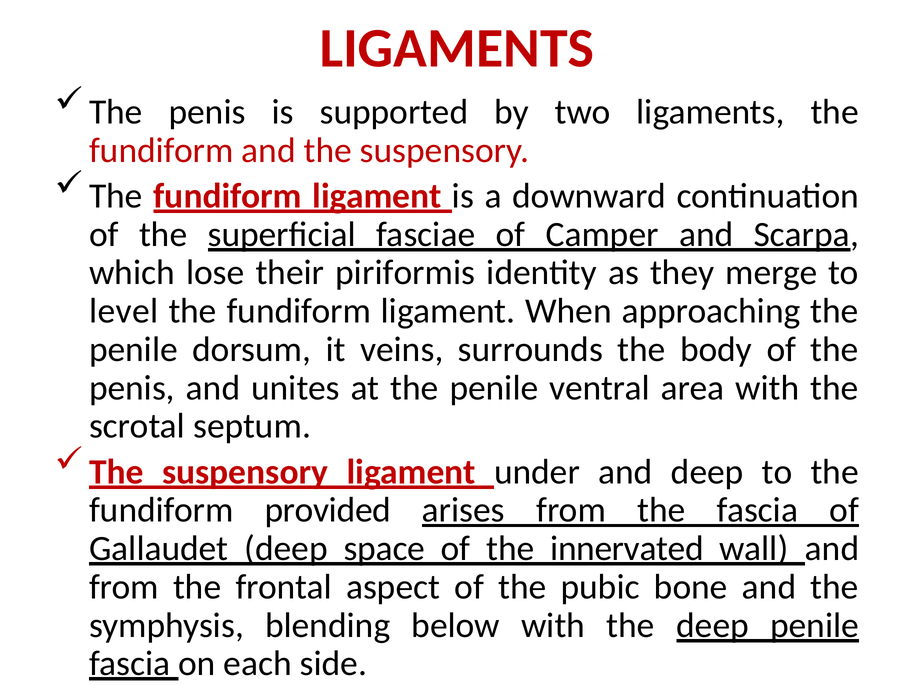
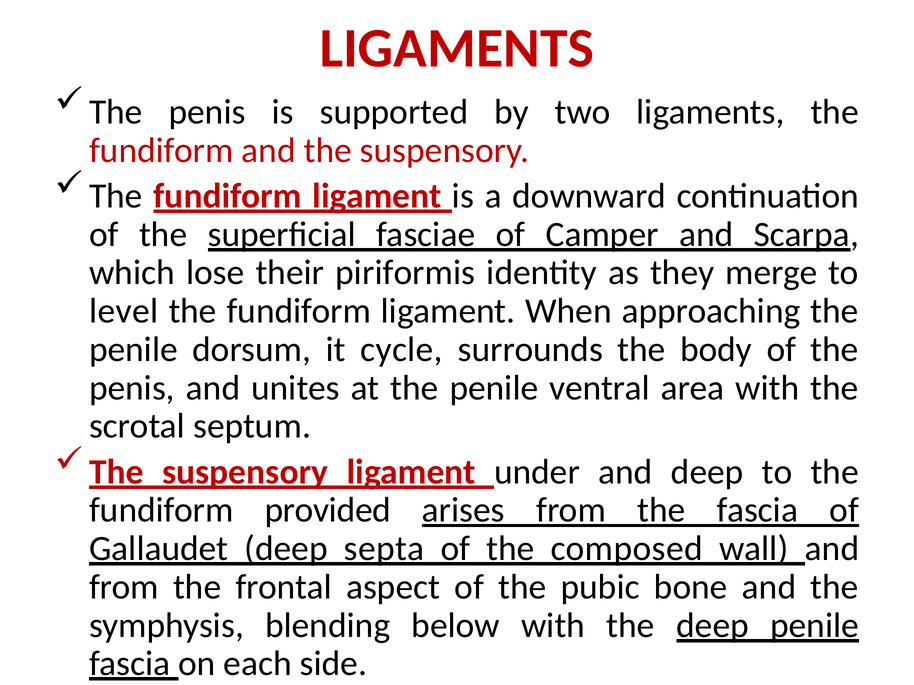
veins: veins -> cycle
space: space -> septa
innervated: innervated -> composed
